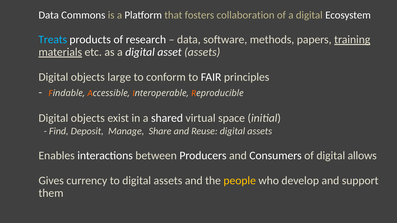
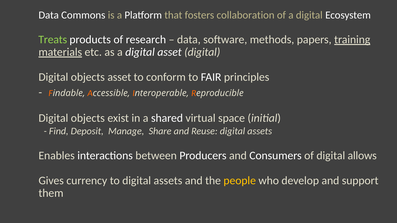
Treats colour: light blue -> light green
asset assets: assets -> digital
objects large: large -> asset
